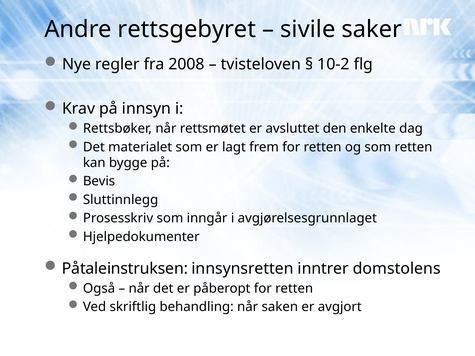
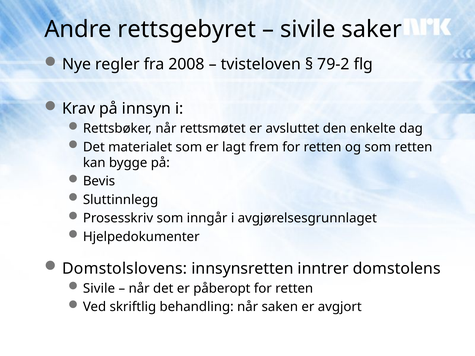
10-2: 10-2 -> 79-2
Påtaleinstruksen: Påtaleinstruksen -> Domstolslovens
Også at (99, 289): Også -> Sivile
